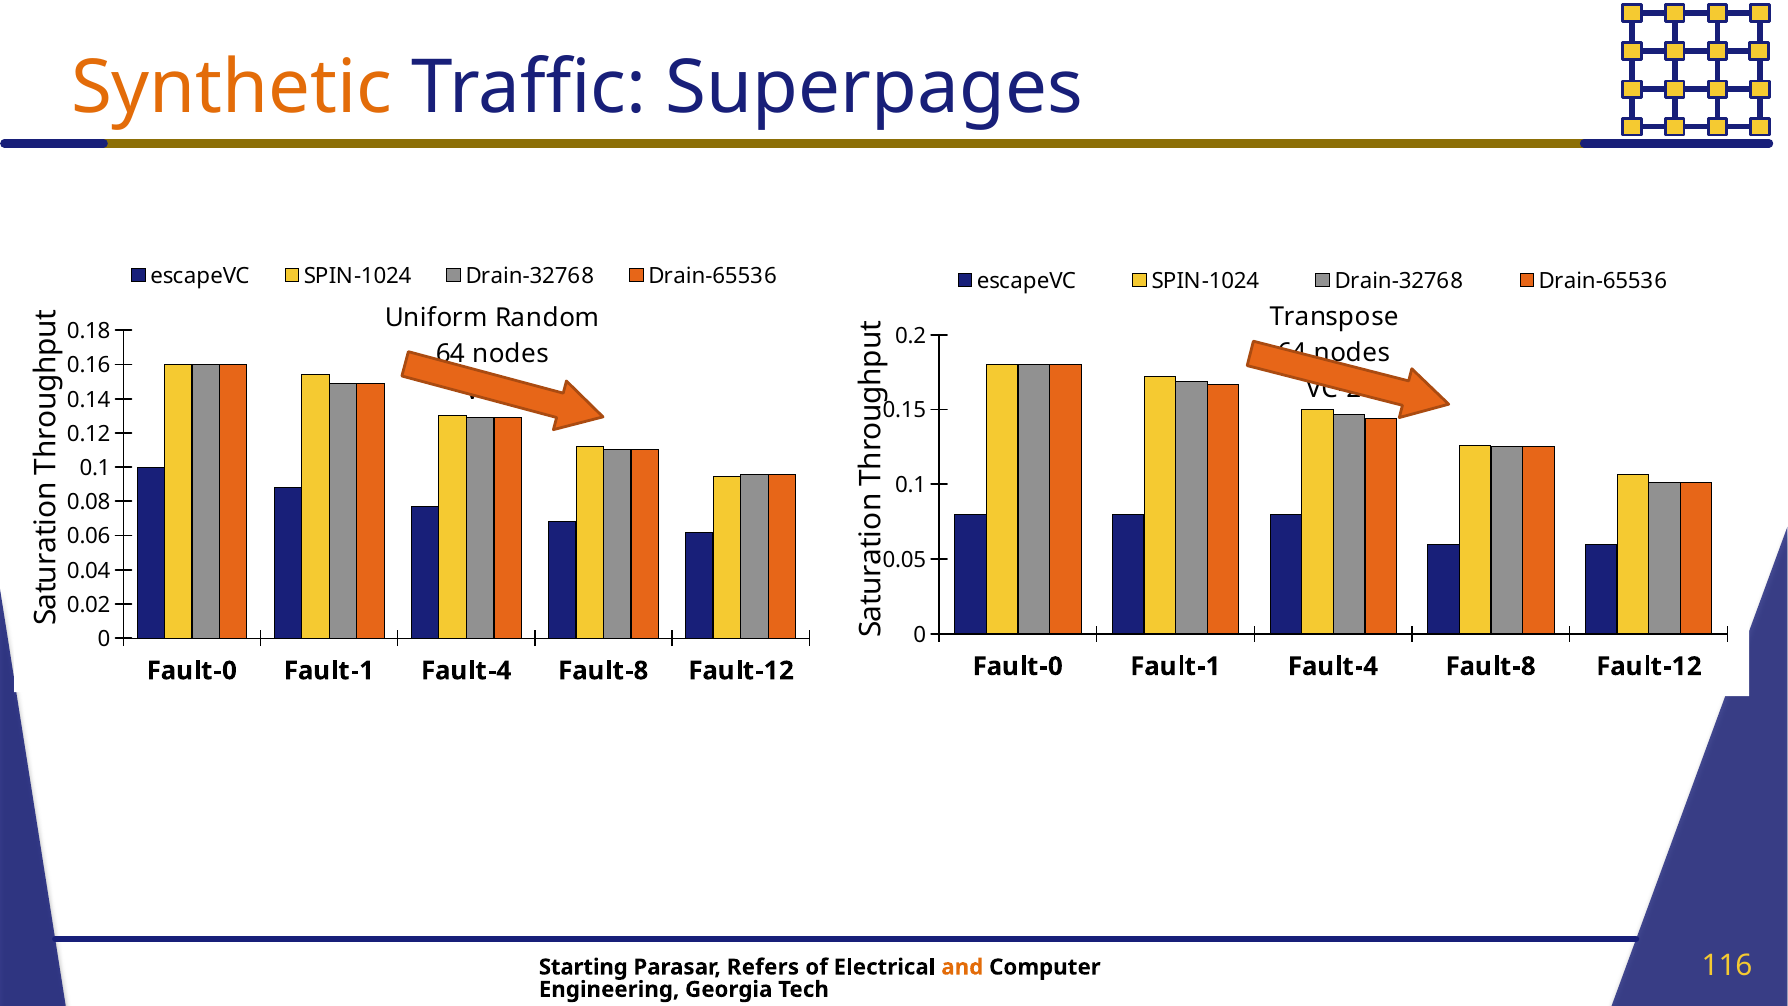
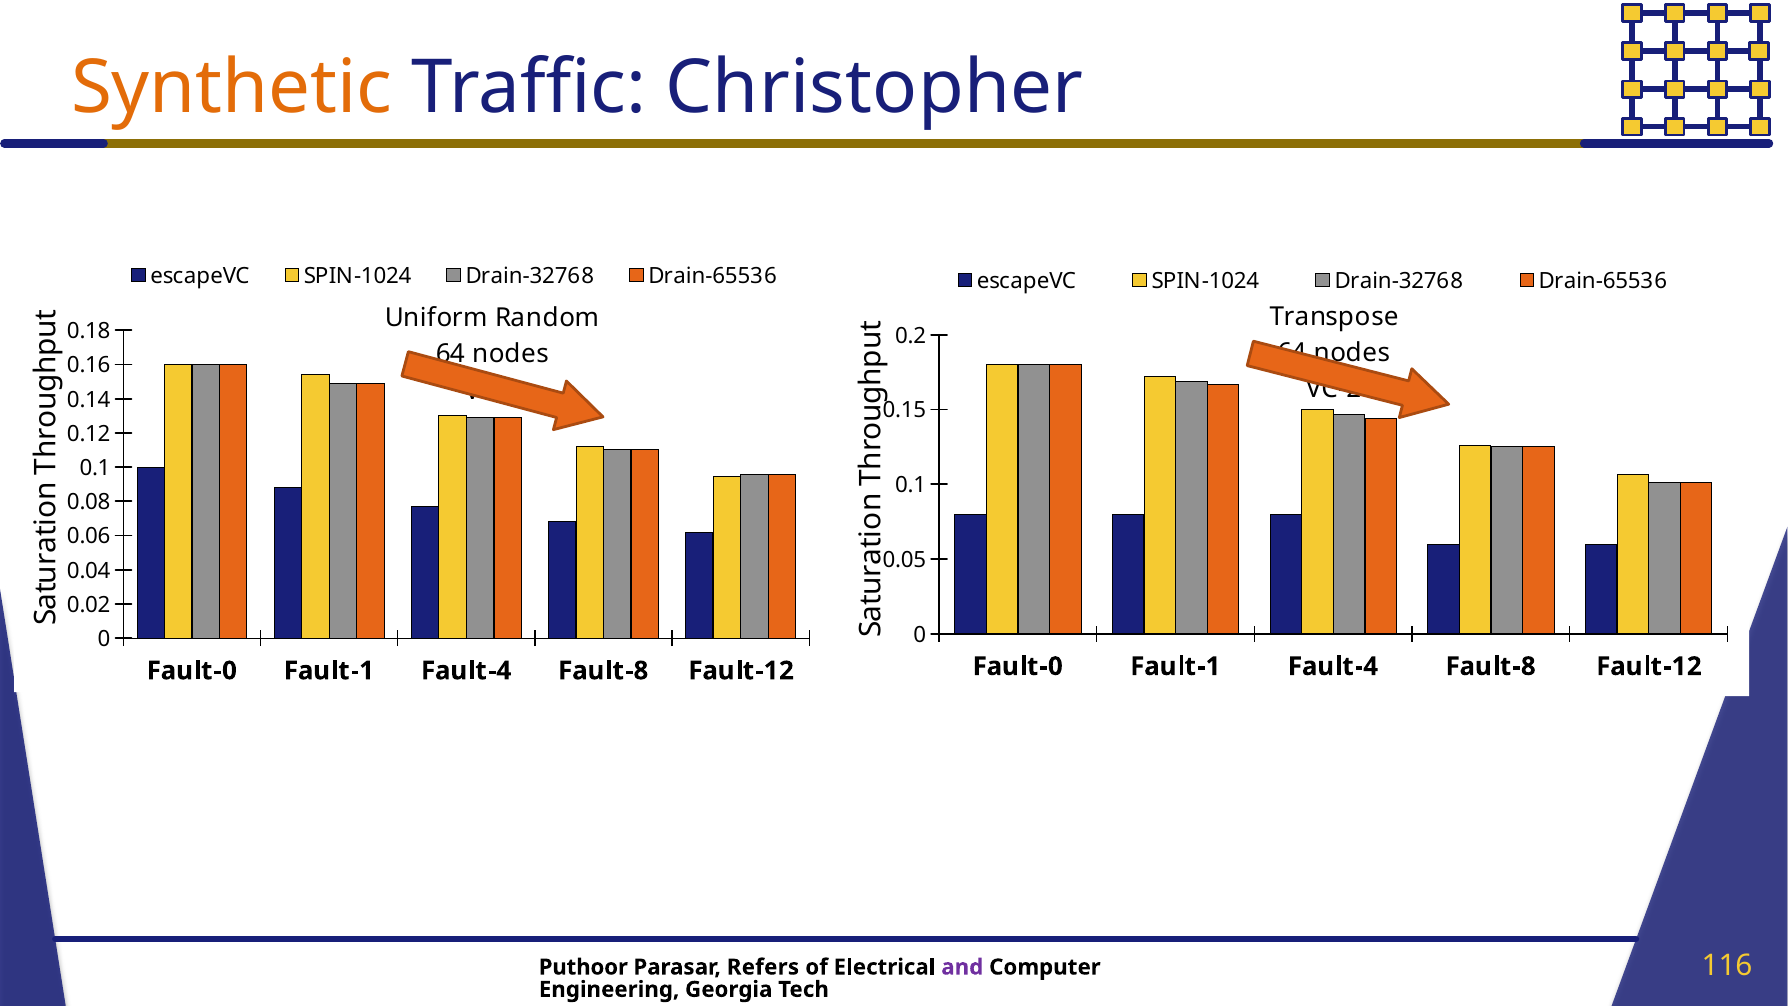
Superpages: Superpages -> Christopher
Starting: Starting -> Puthoor
and colour: orange -> purple
